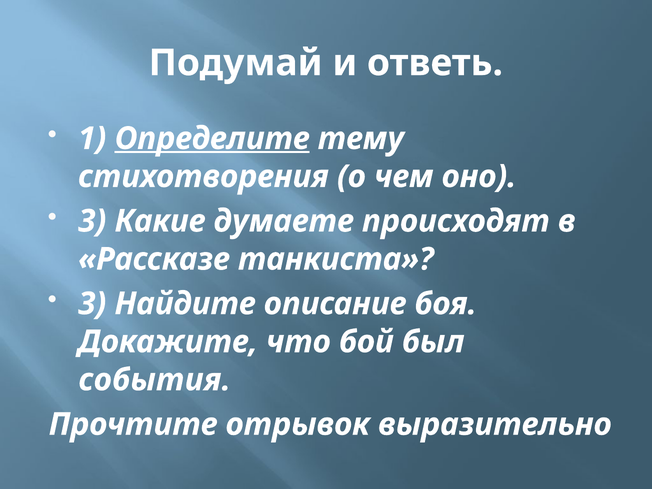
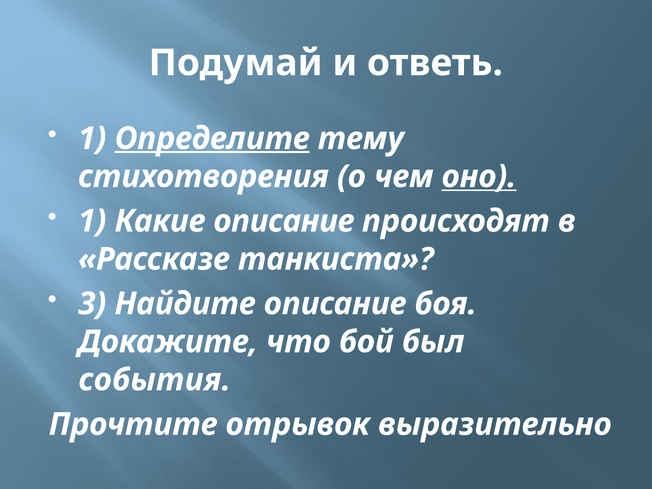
оно underline: none -> present
3 at (92, 221): 3 -> 1
Какие думаете: думаете -> описание
